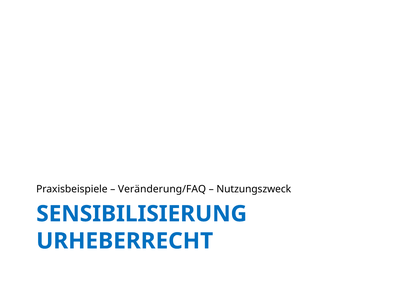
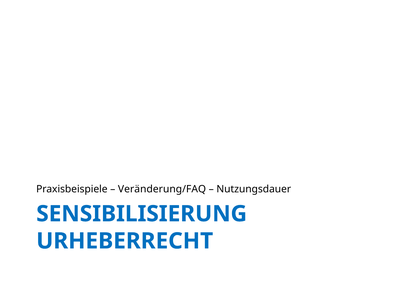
Nutzungszweck: Nutzungszweck -> Nutzungsdauer
